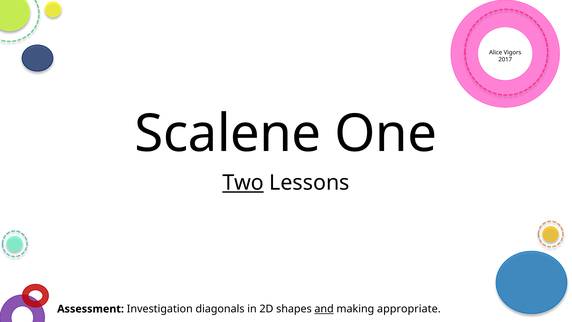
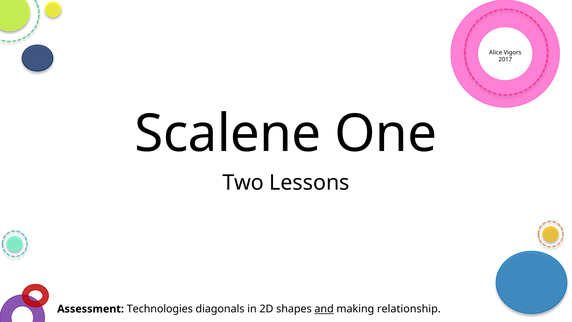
Two underline: present -> none
Investigation: Investigation -> Technologies
appropriate: appropriate -> relationship
